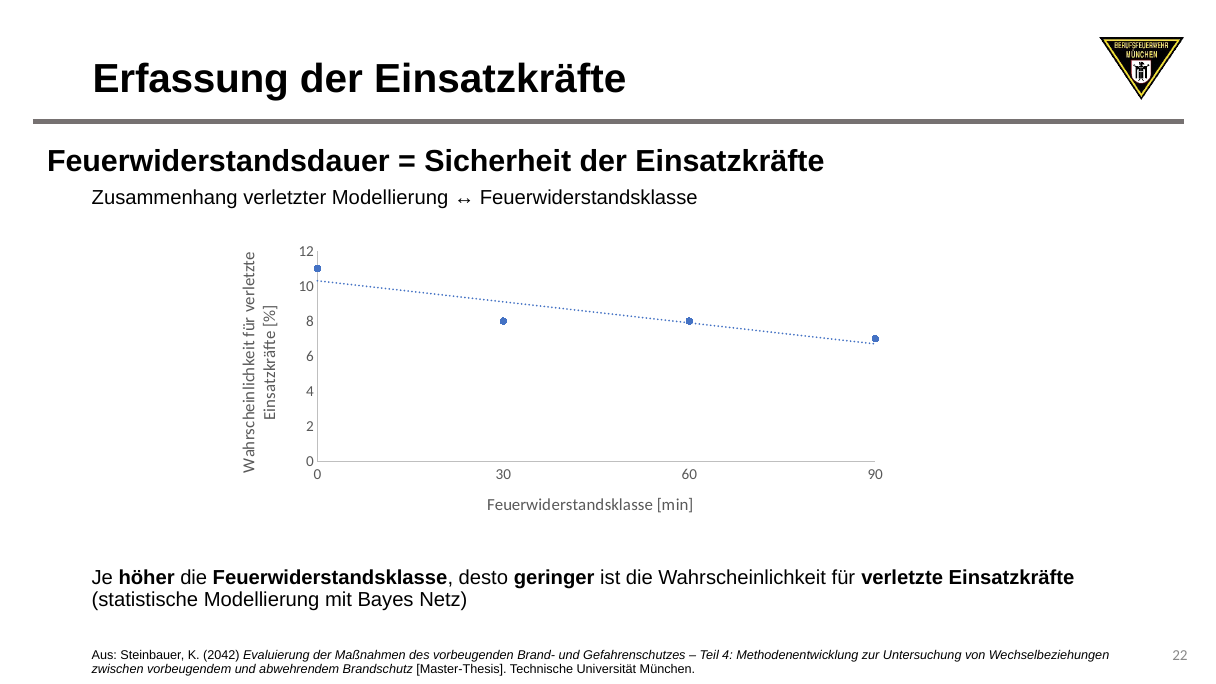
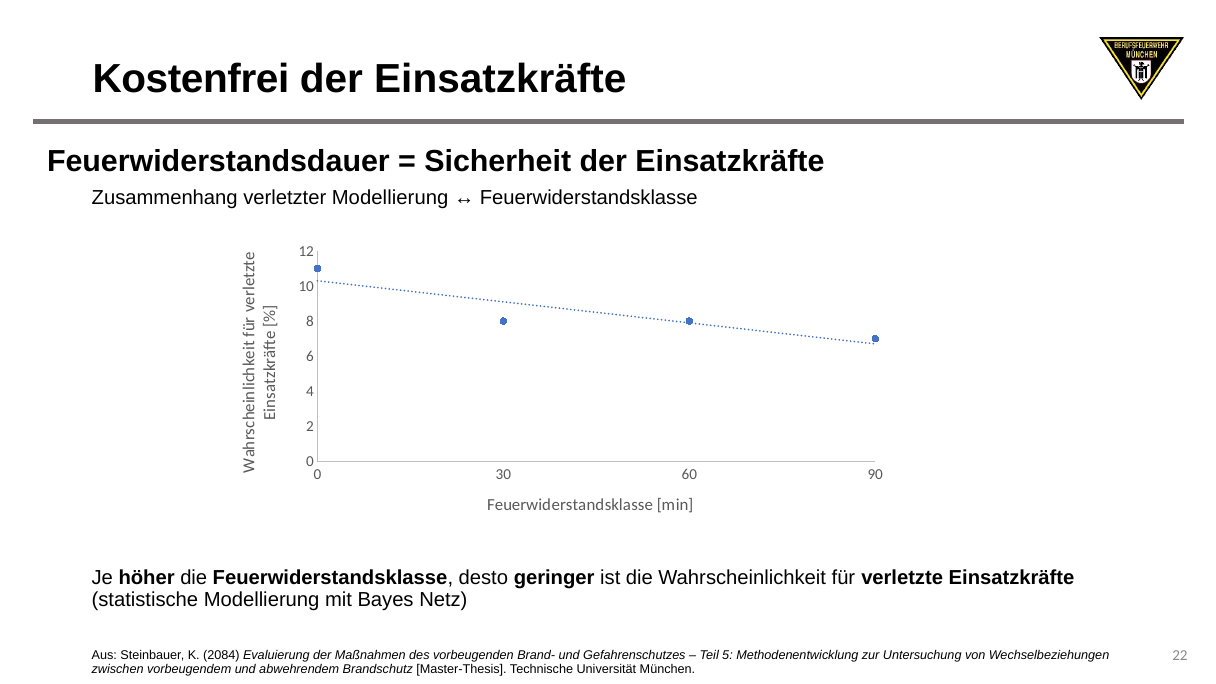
Erfassung: Erfassung -> Kostenfrei
2042: 2042 -> 2084
Teil 4: 4 -> 5
